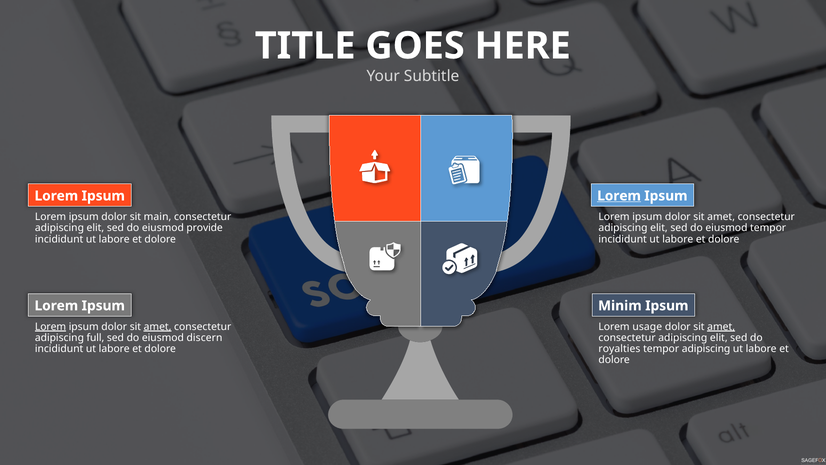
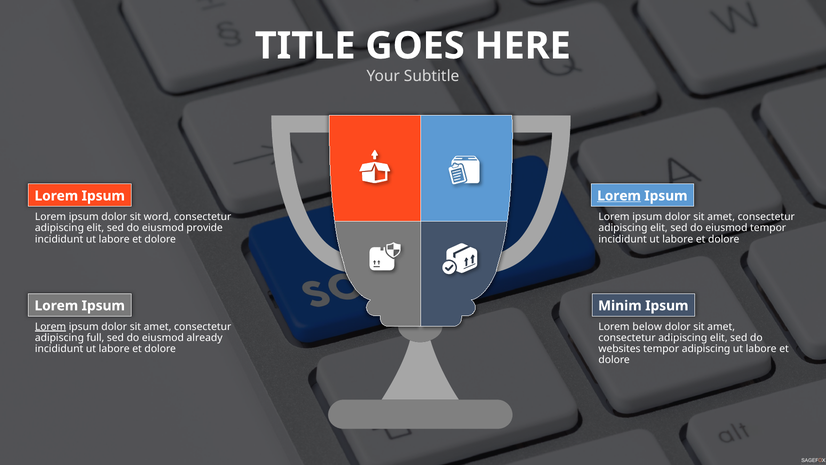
main: main -> word
amet at (158, 326) underline: present -> none
usage: usage -> below
amet at (721, 326) underline: present -> none
discern: discern -> already
royalties: royalties -> websites
